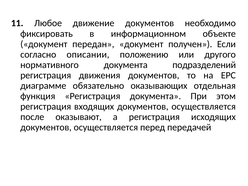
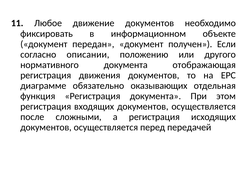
подразделений: подразделений -> отображающая
оказывают: оказывают -> сложными
